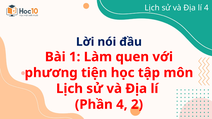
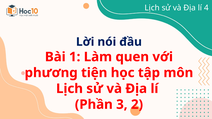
Phần 4: 4 -> 3
